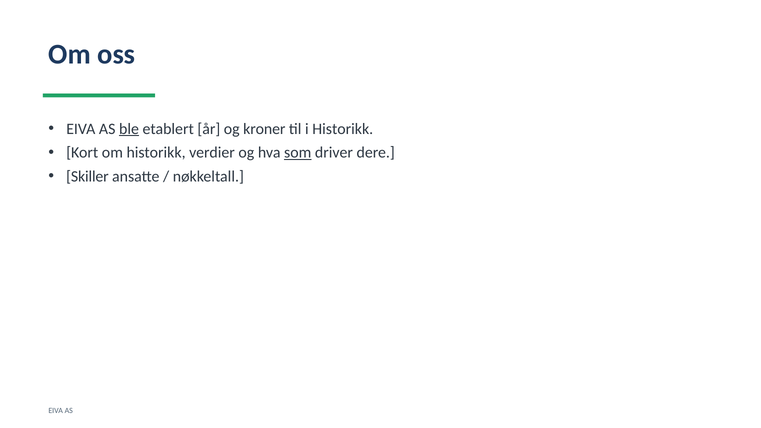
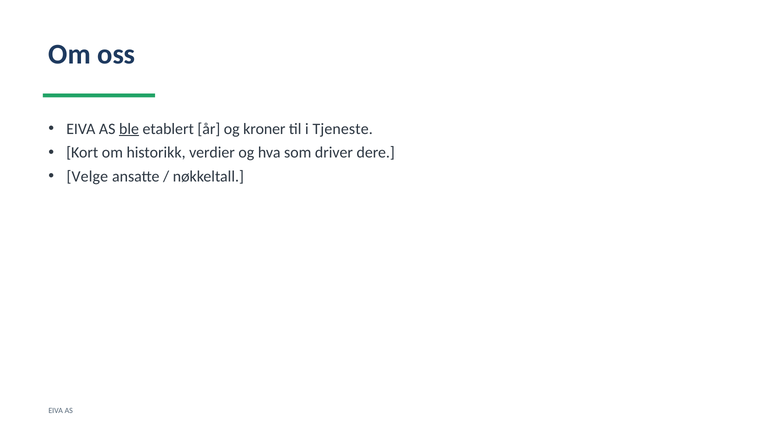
i Historikk: Historikk -> Tjeneste
som underline: present -> none
Skiller: Skiller -> Velge
